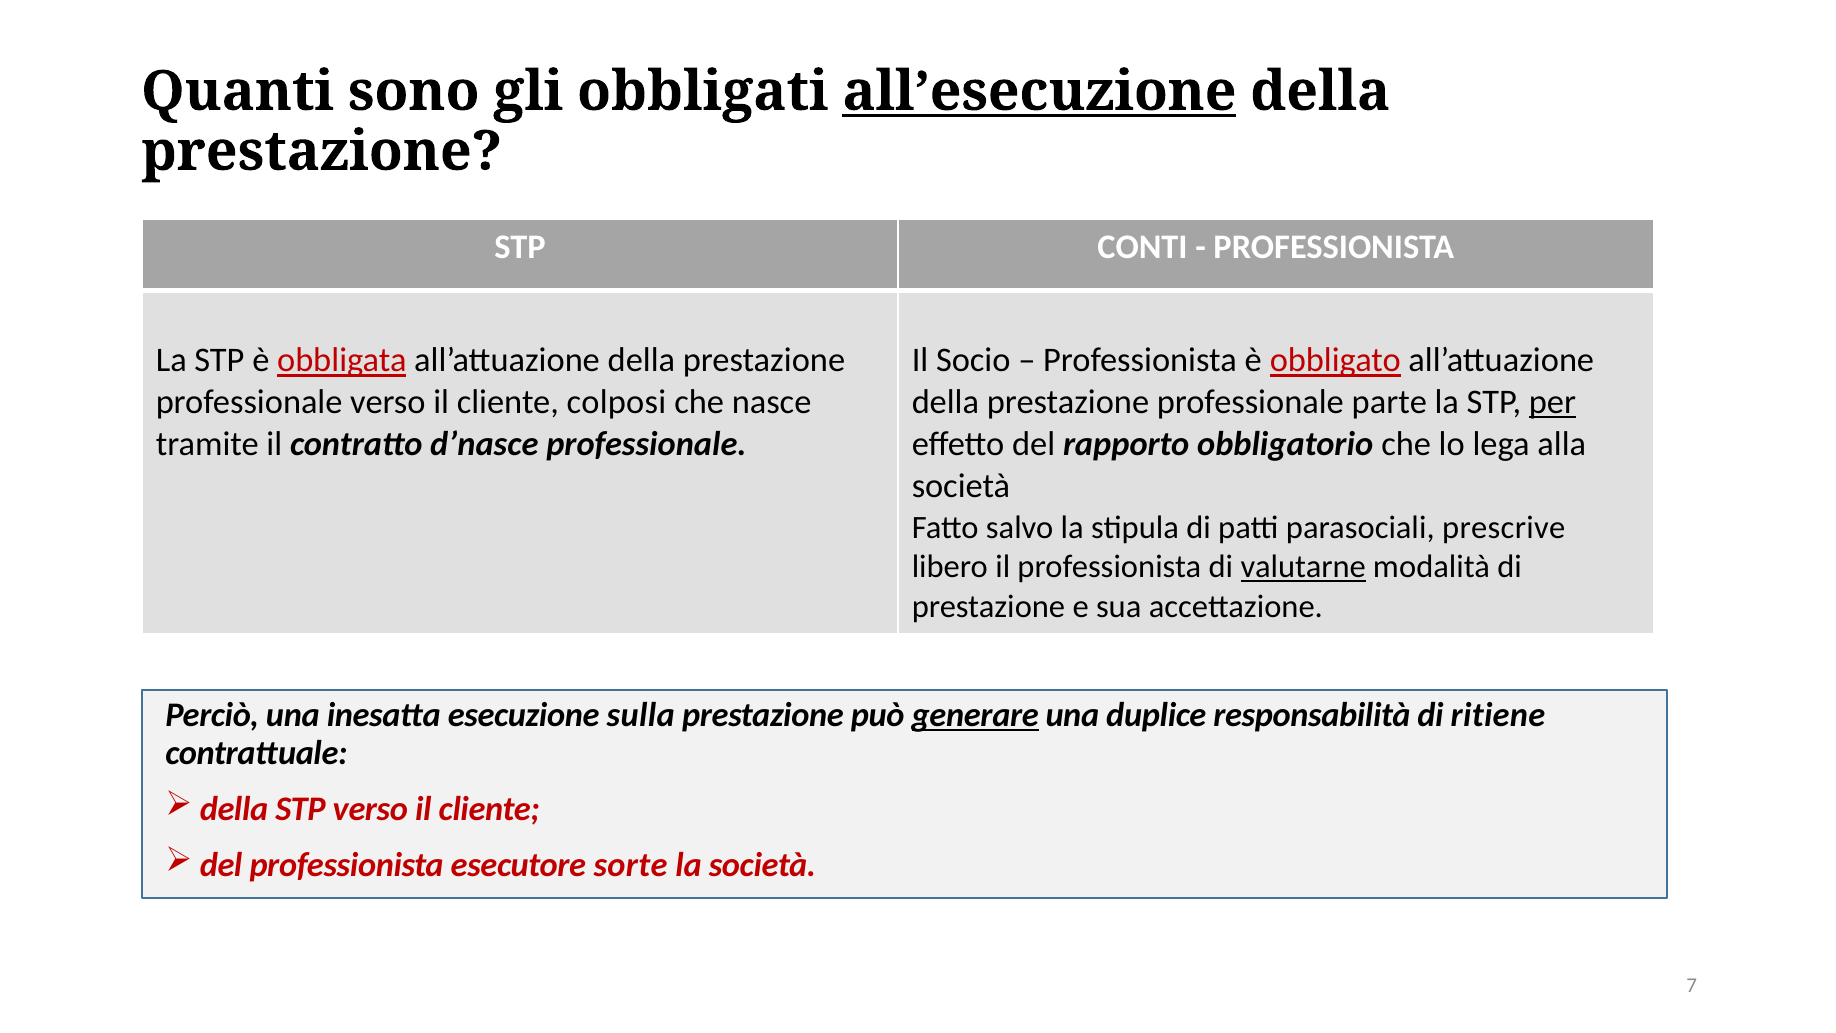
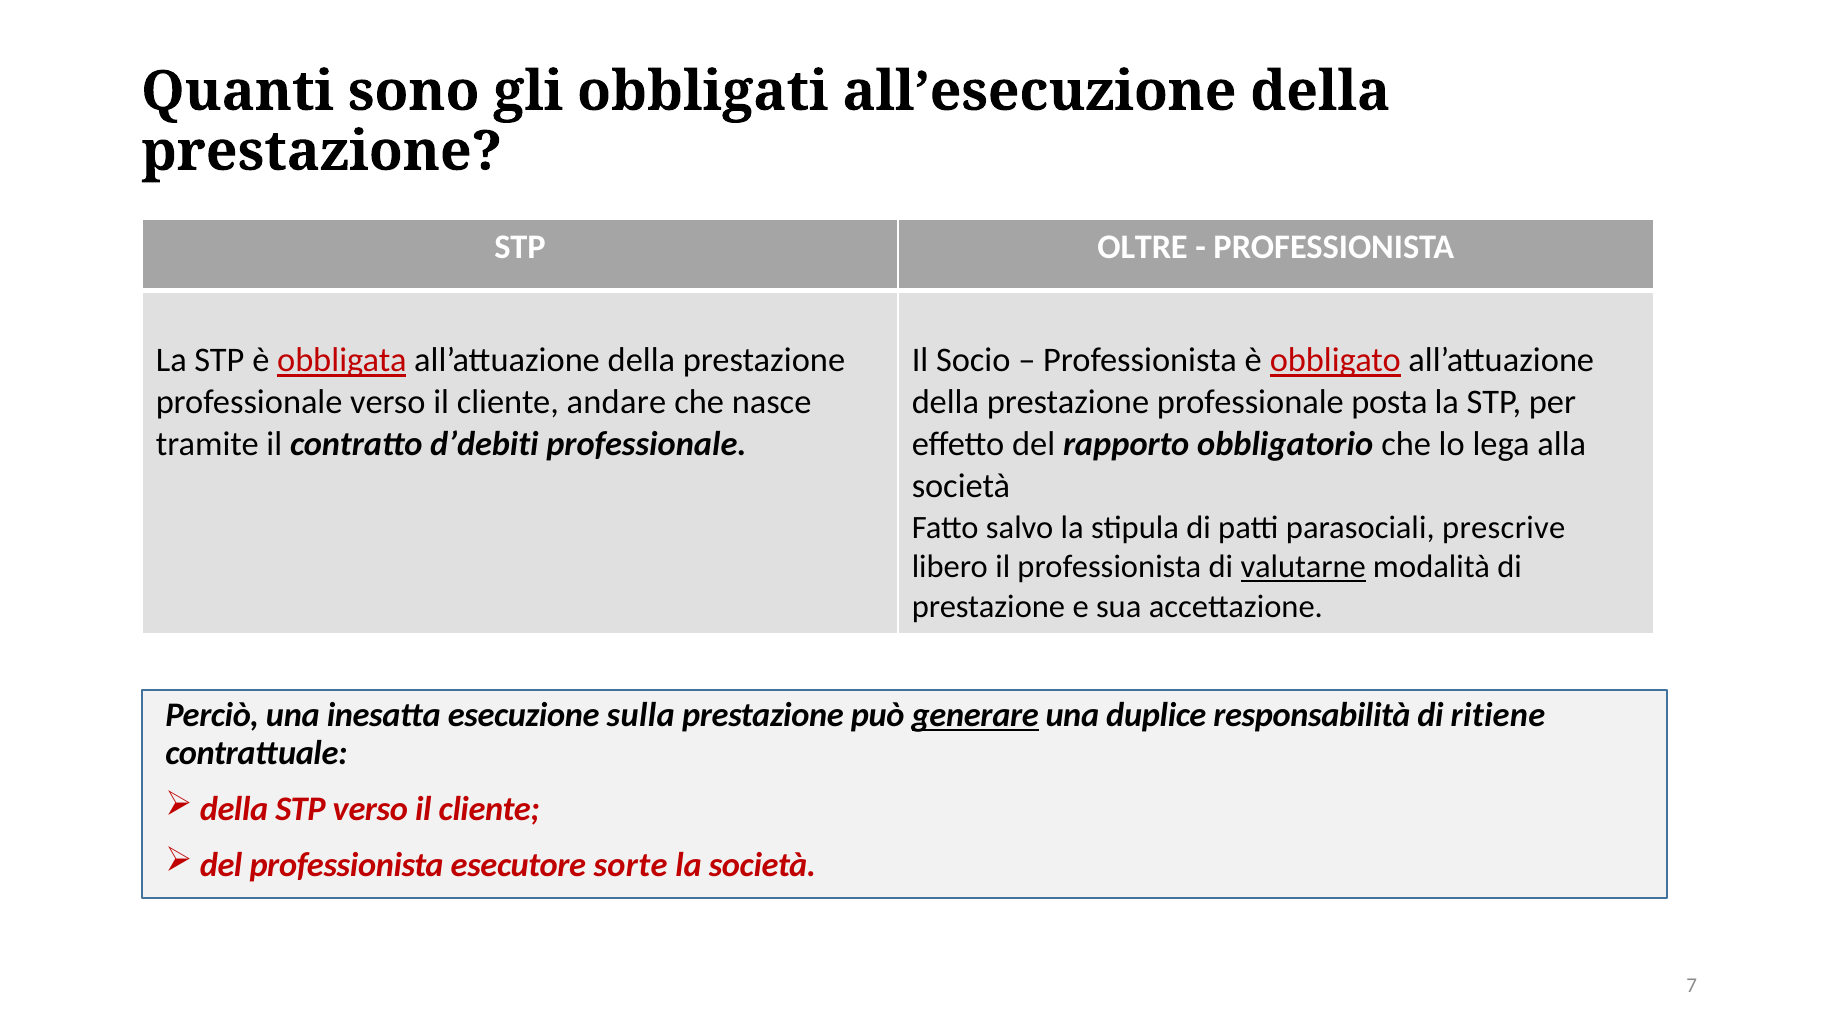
all’esecuzione underline: present -> none
CONTI: CONTI -> OLTRE
colposi: colposi -> andare
parte: parte -> posta
per underline: present -> none
d’nasce: d’nasce -> d’debiti
